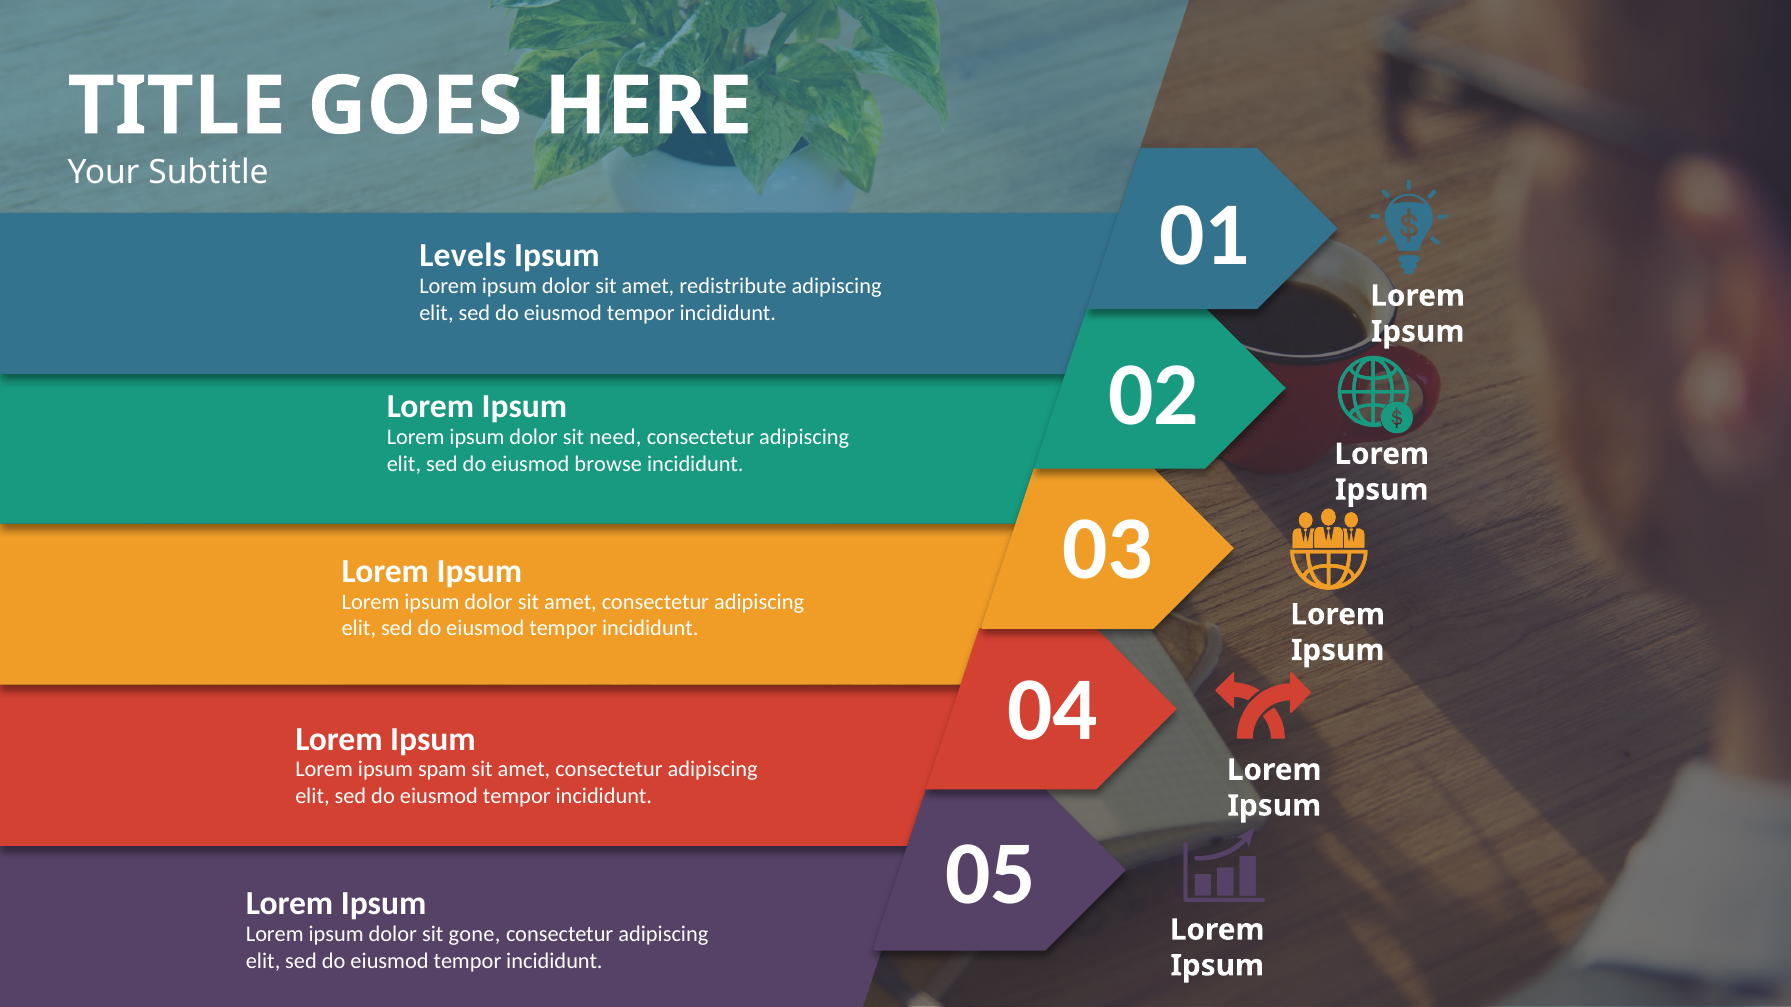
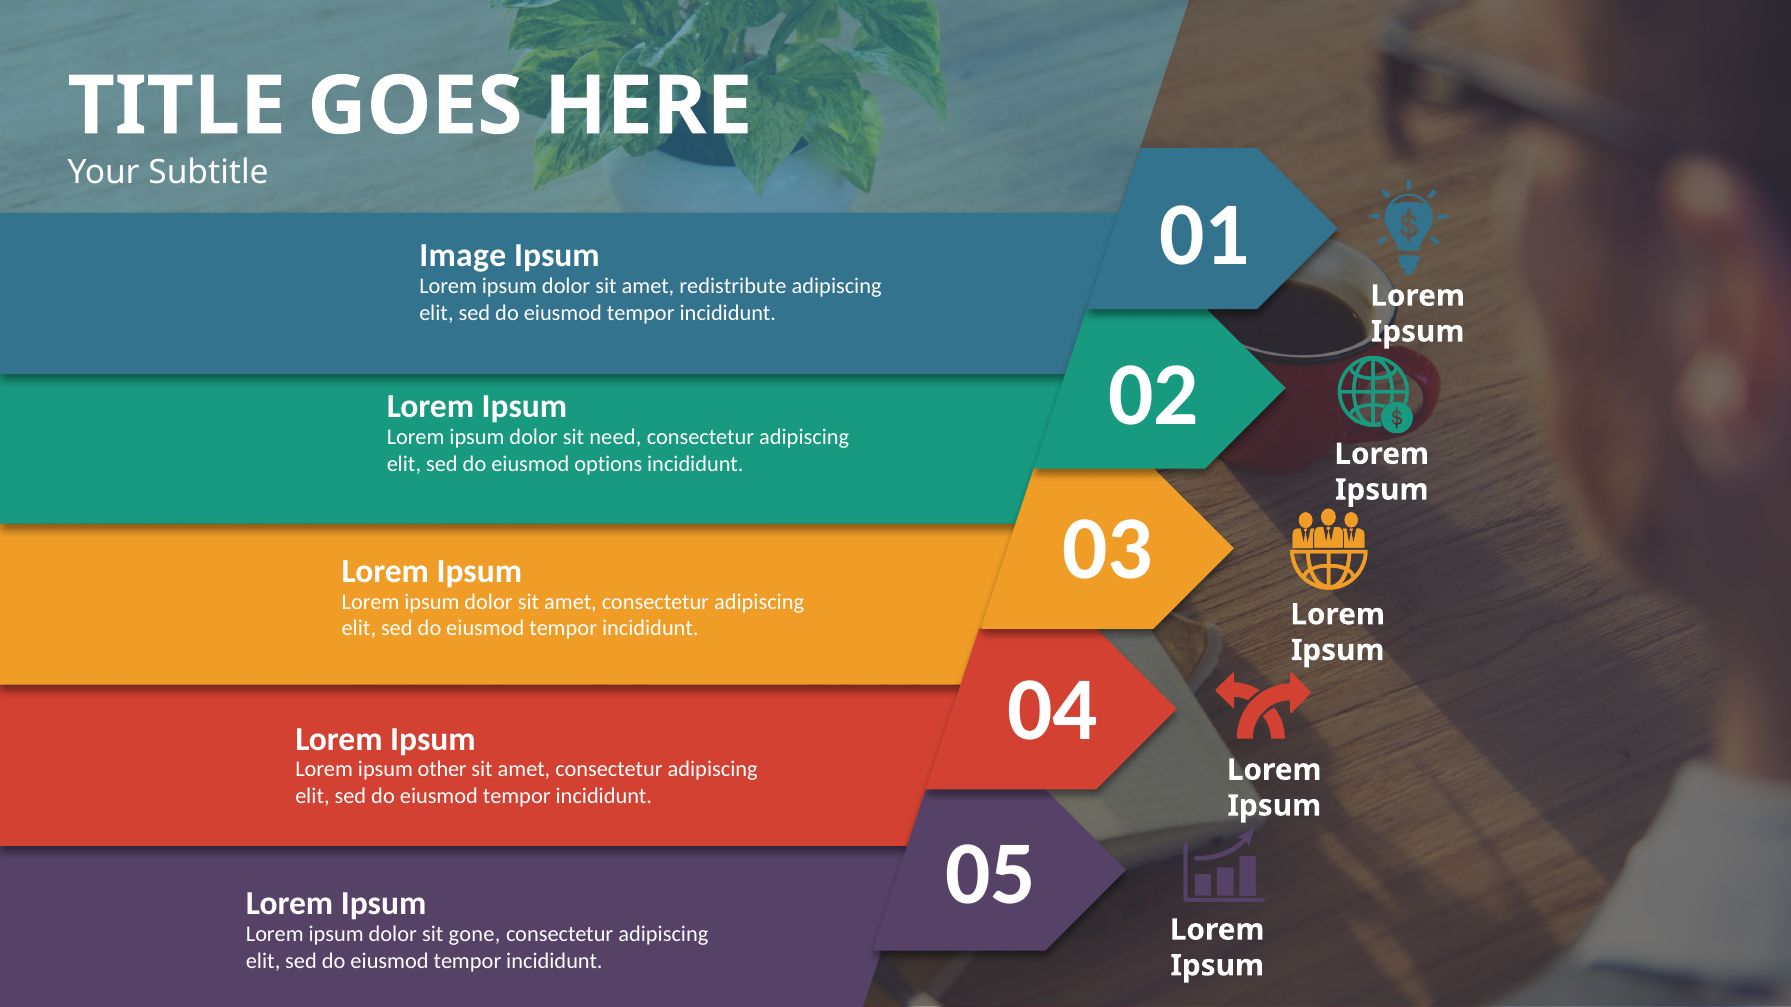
Levels: Levels -> Image
browse: browse -> options
spam: spam -> other
